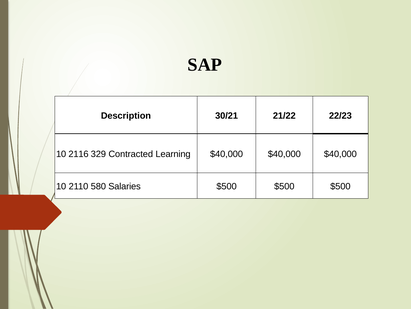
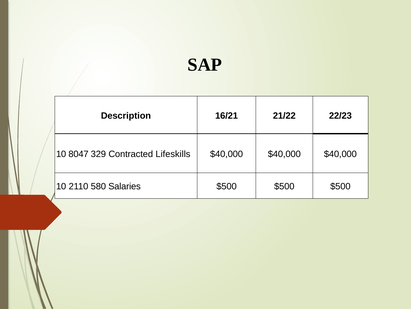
30/21: 30/21 -> 16/21
2116: 2116 -> 8047
Learning: Learning -> Lifeskills
